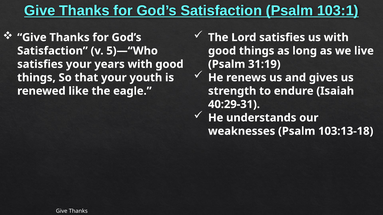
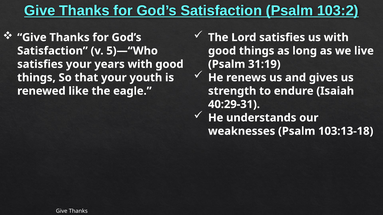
103:1: 103:1 -> 103:2
